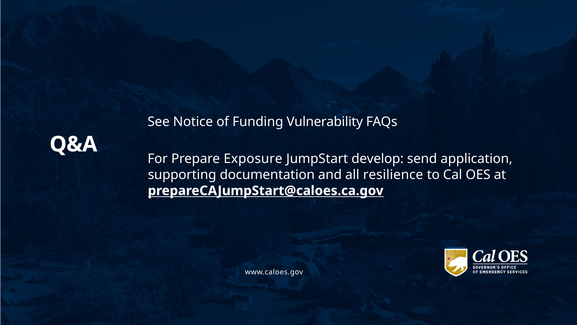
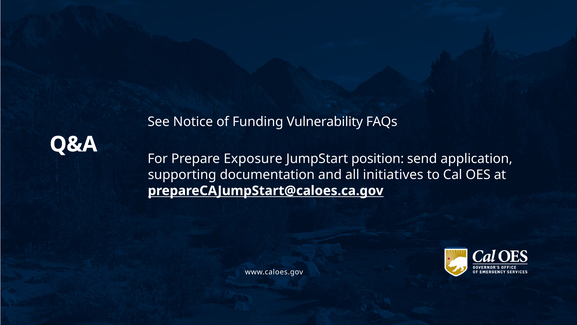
develop: develop -> position
resilience: resilience -> initiatives
